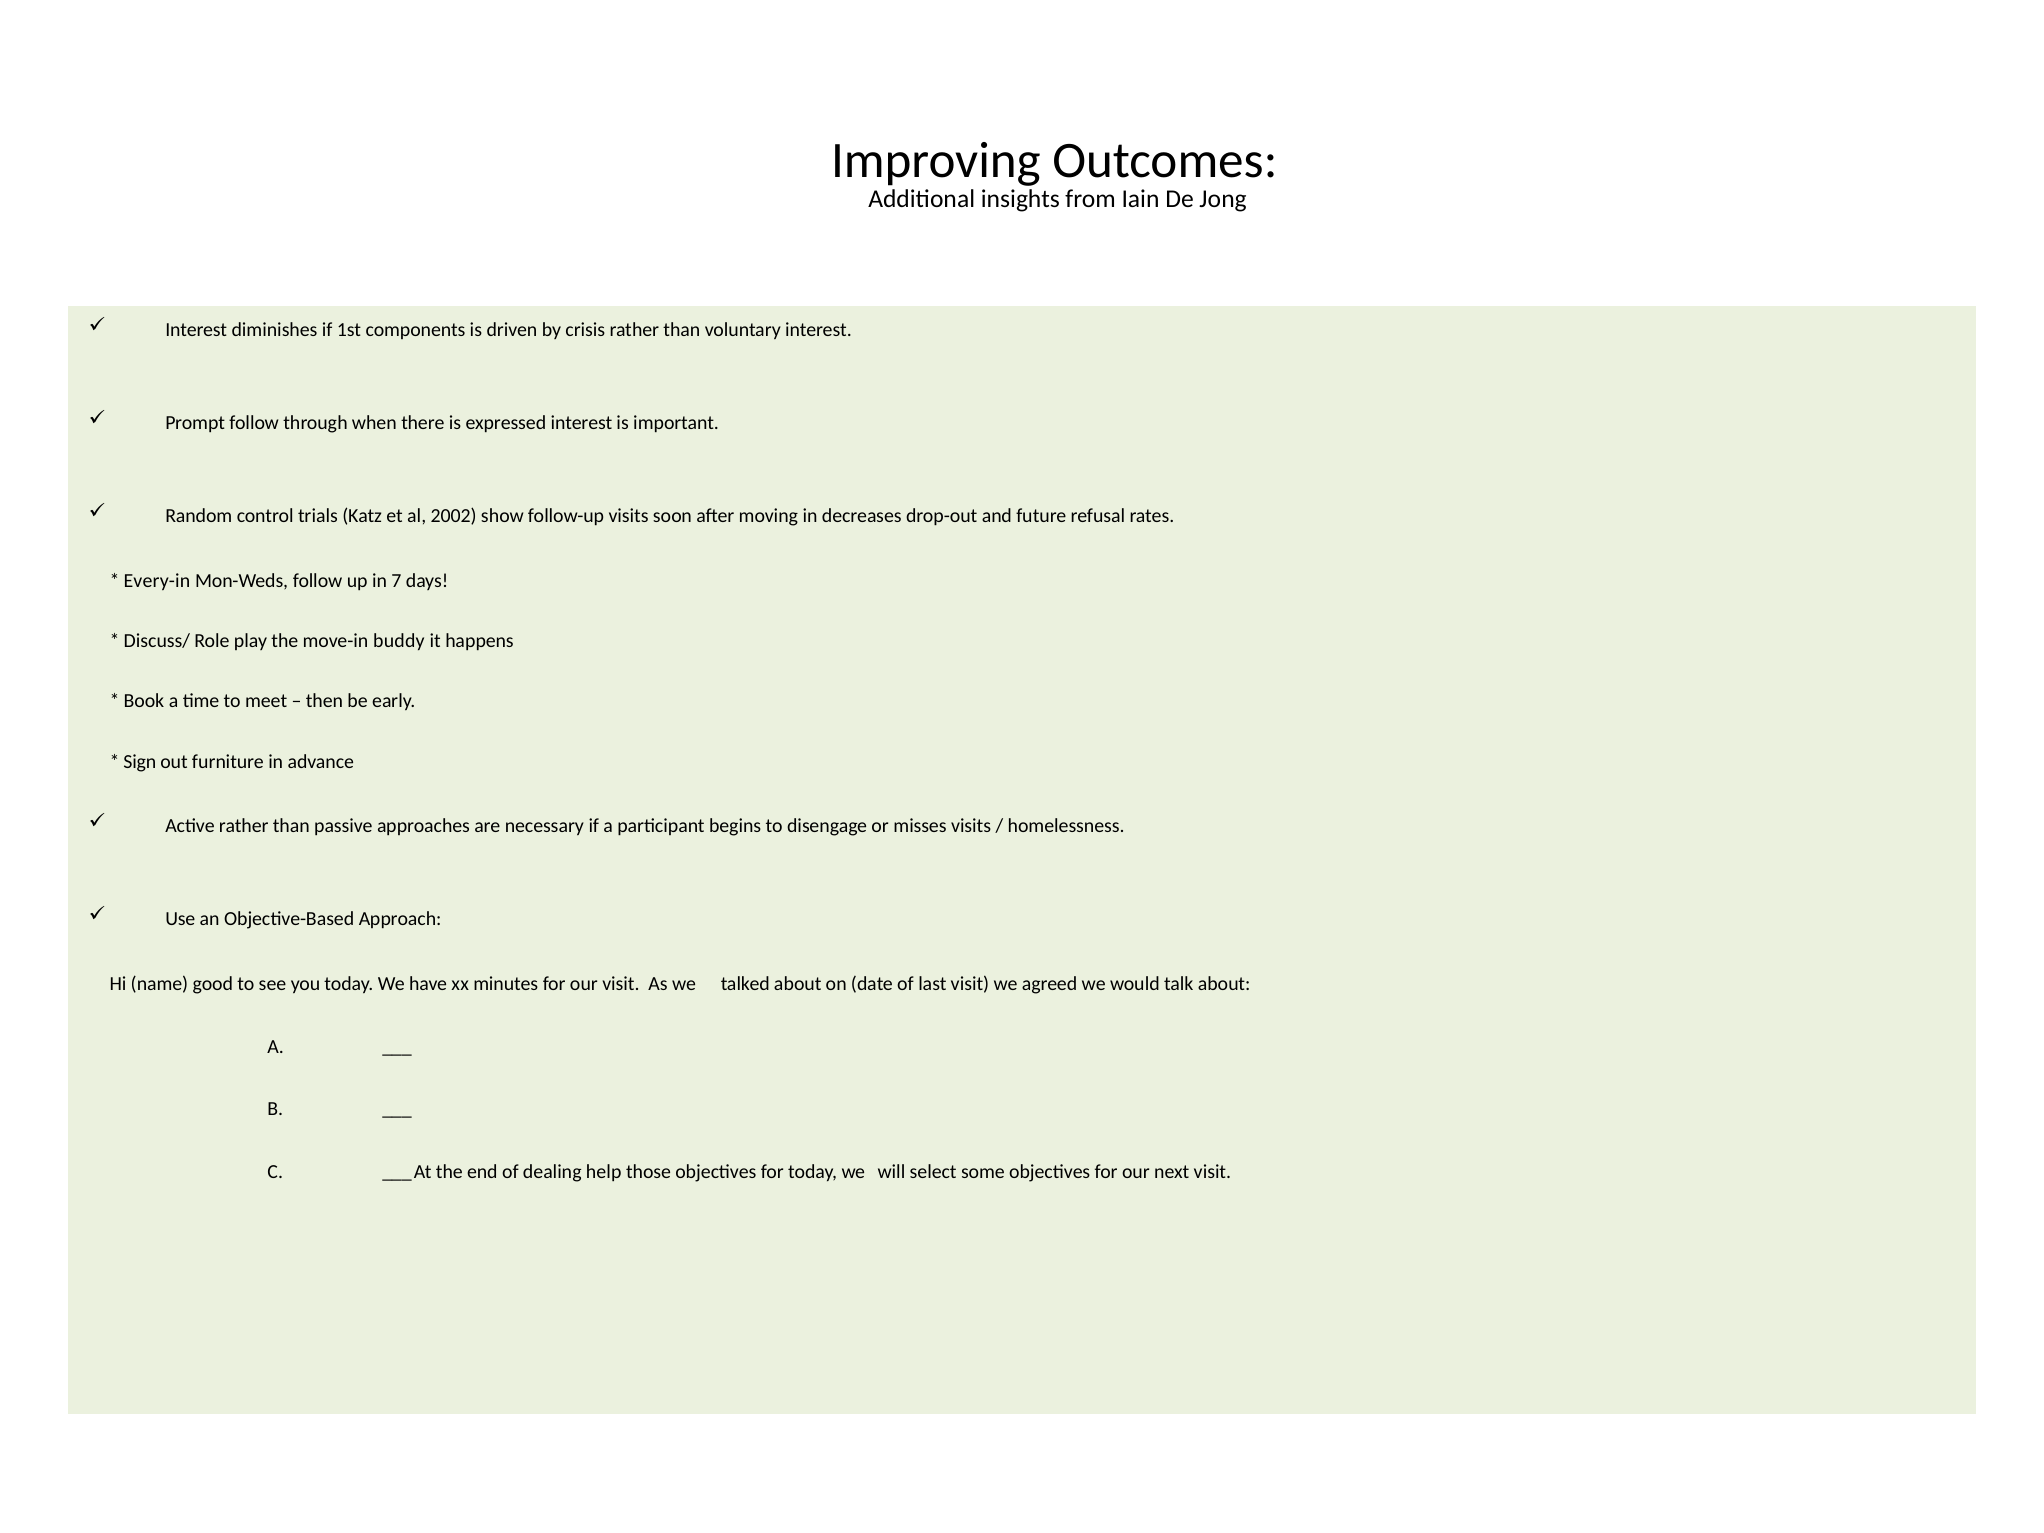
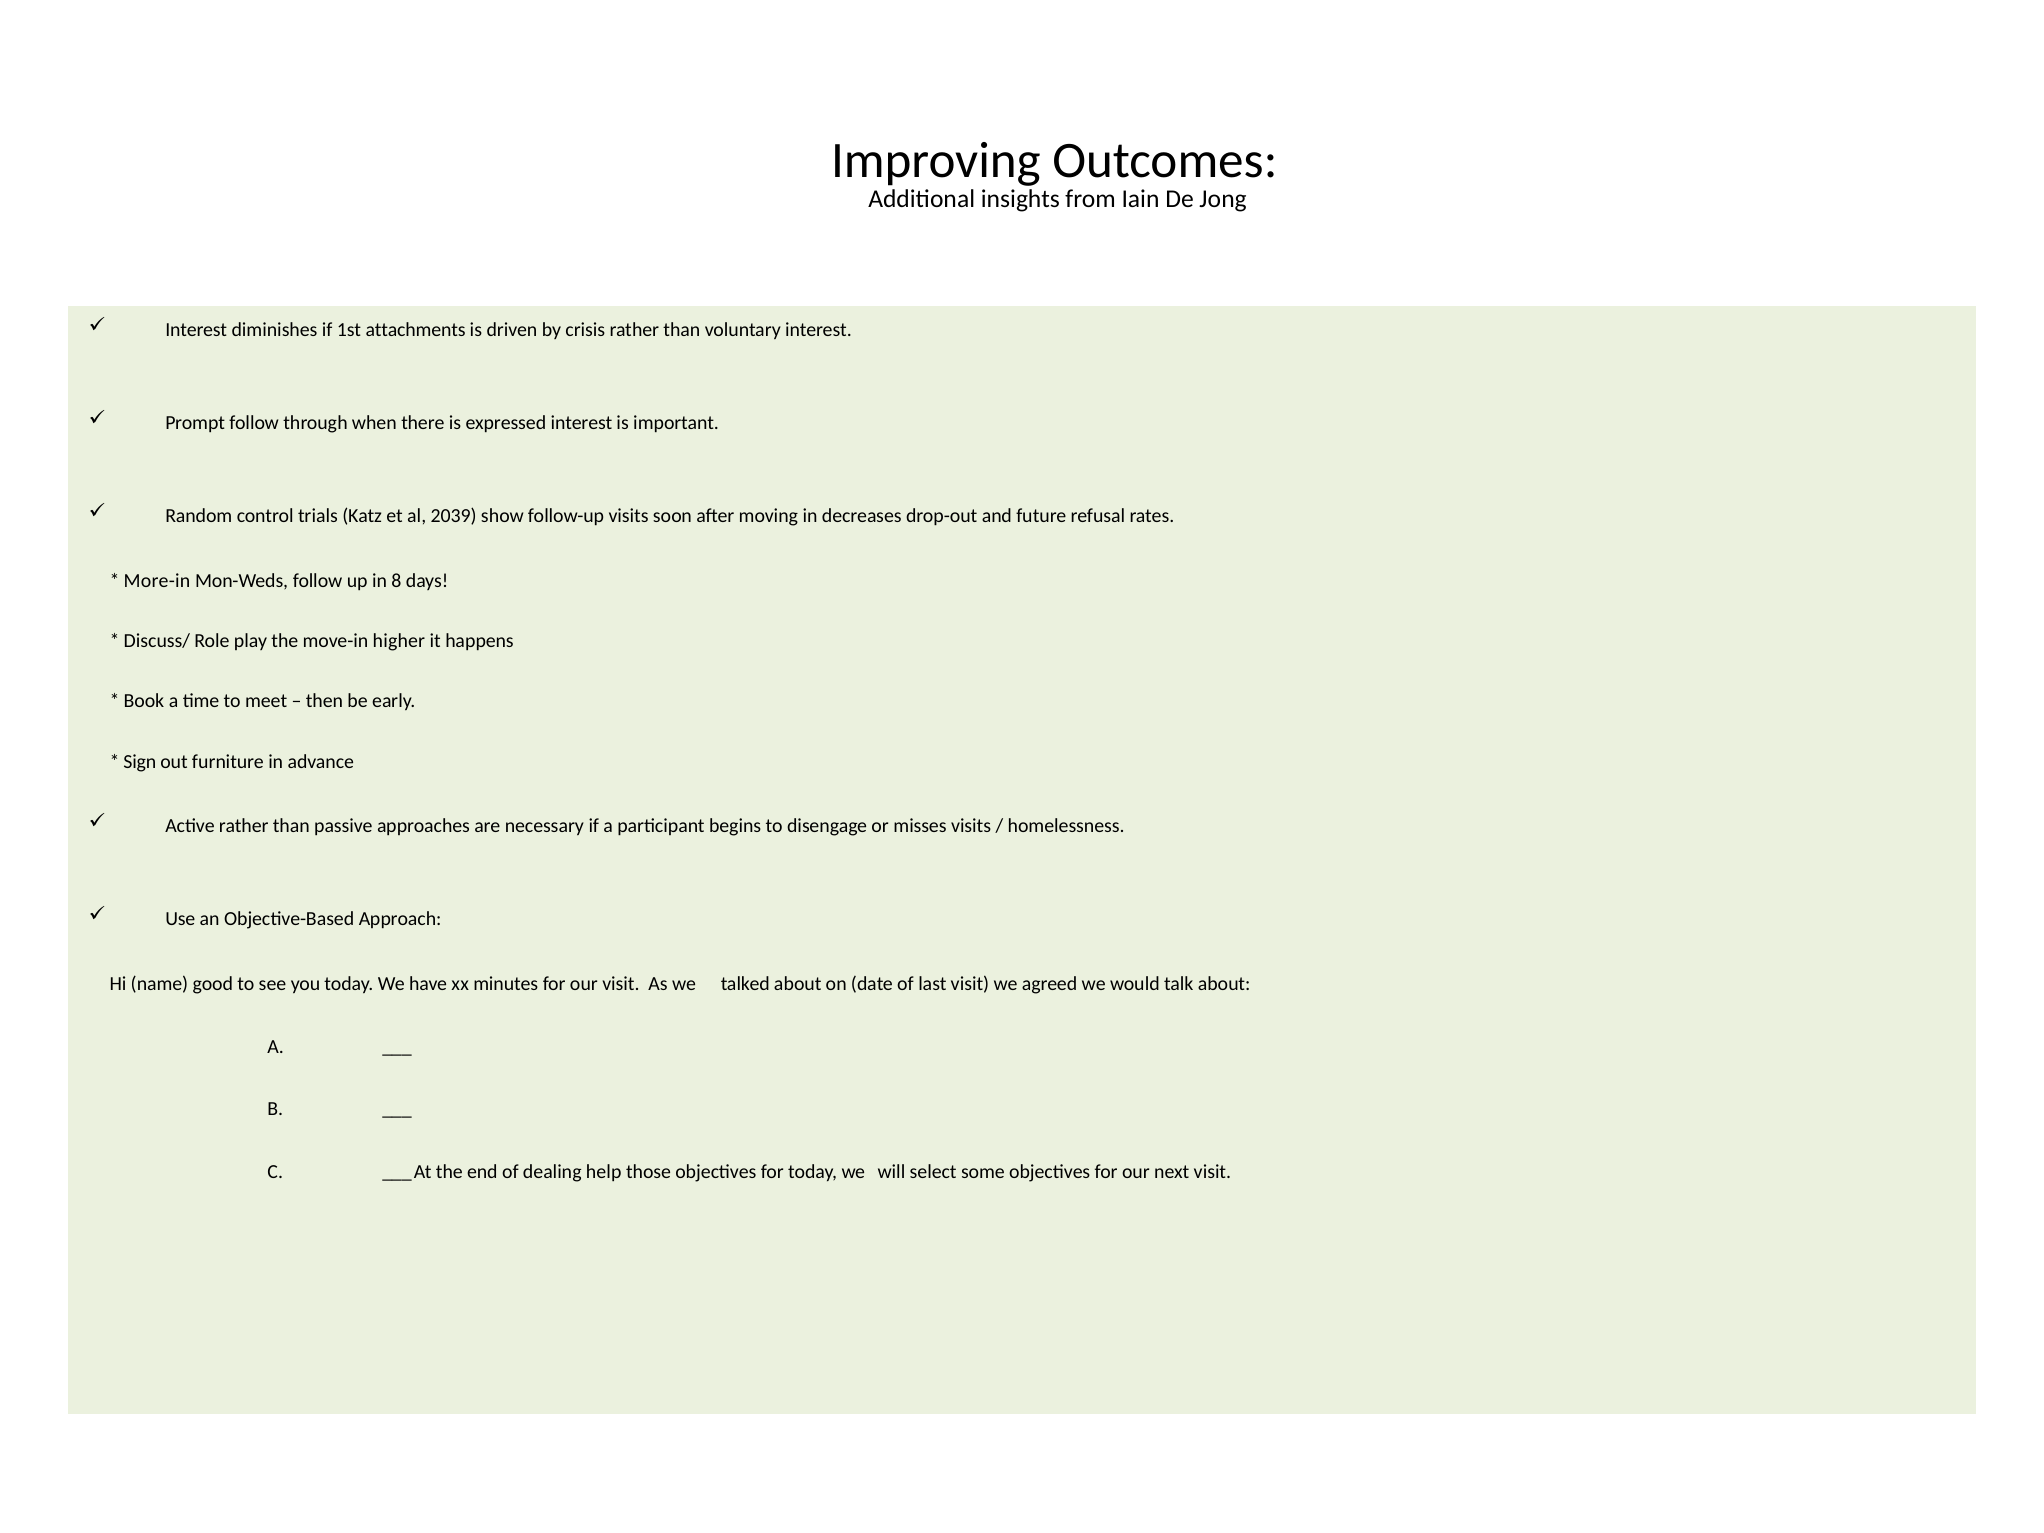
components: components -> attachments
2002: 2002 -> 2039
Every-in: Every-in -> More-in
7: 7 -> 8
buddy: buddy -> higher
